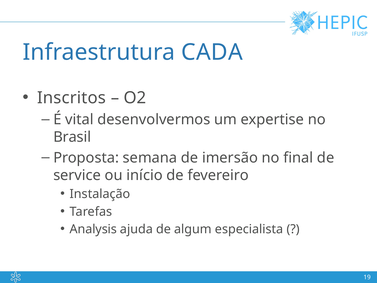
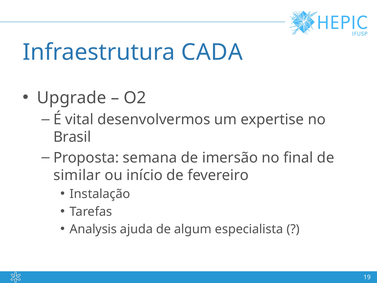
Inscritos: Inscritos -> Upgrade
service: service -> similar
